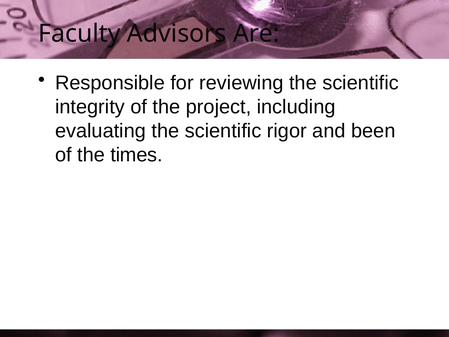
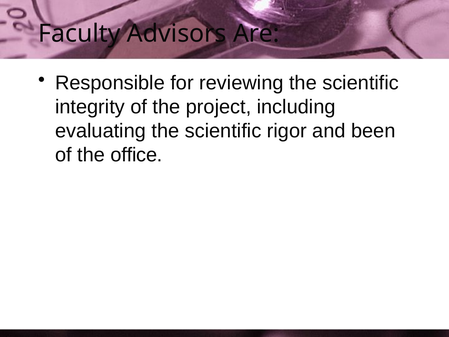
times: times -> office
